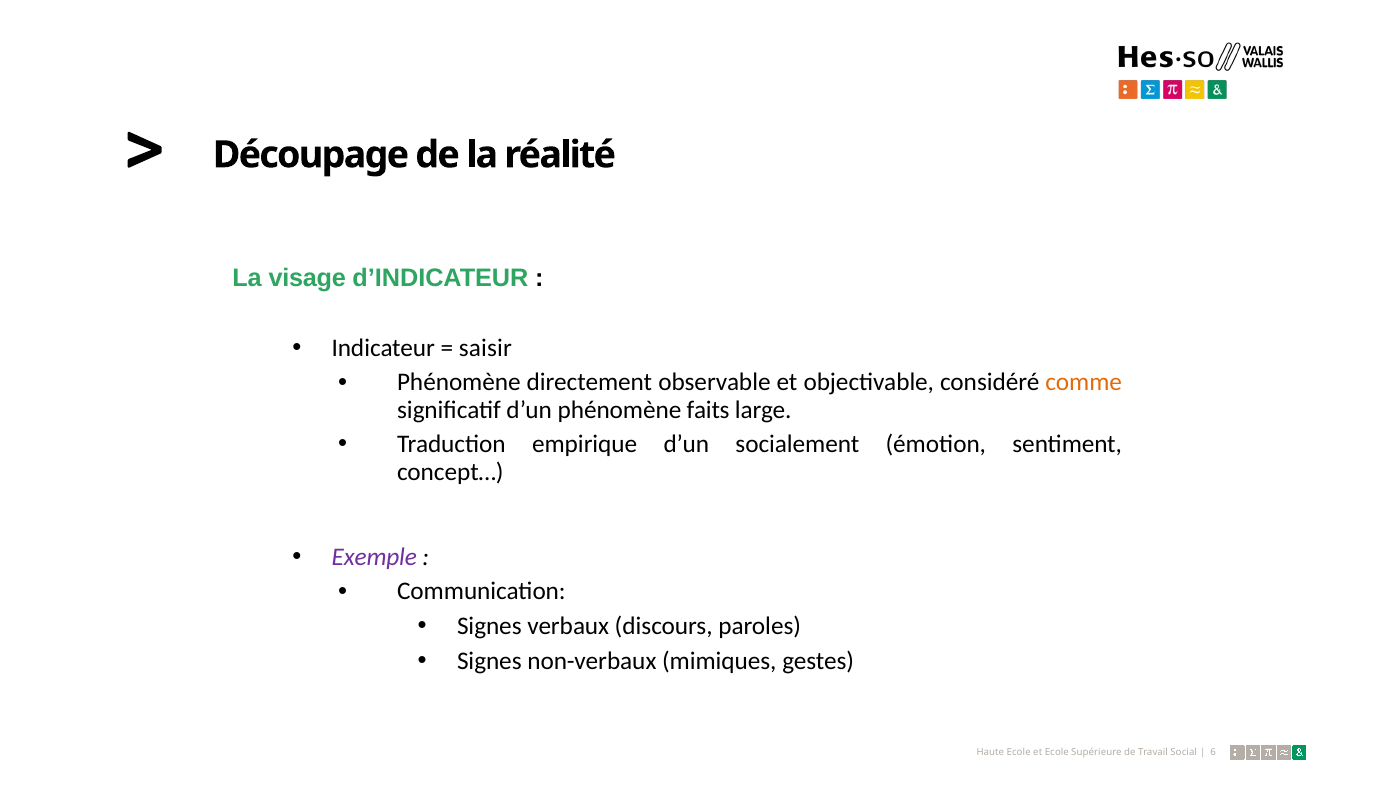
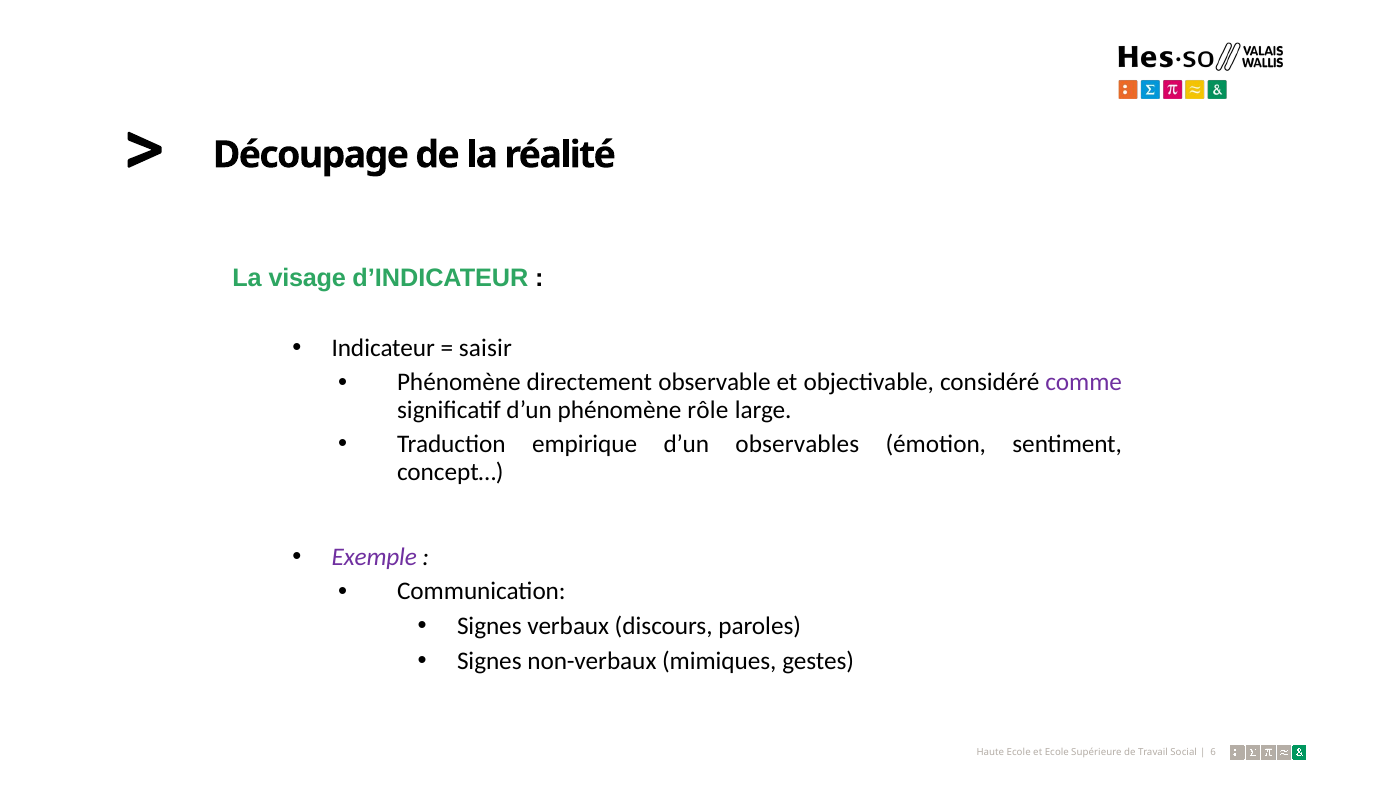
comme colour: orange -> purple
faits: faits -> rôle
socialement: socialement -> observables
